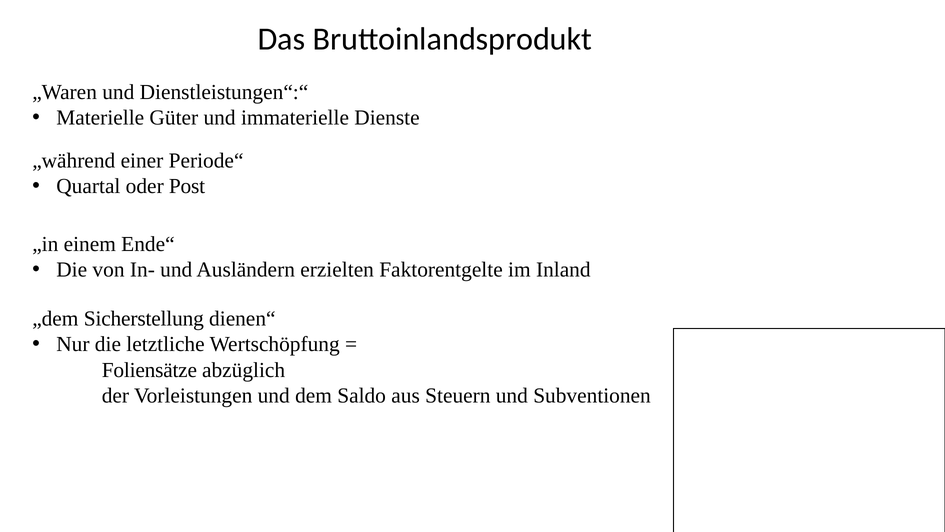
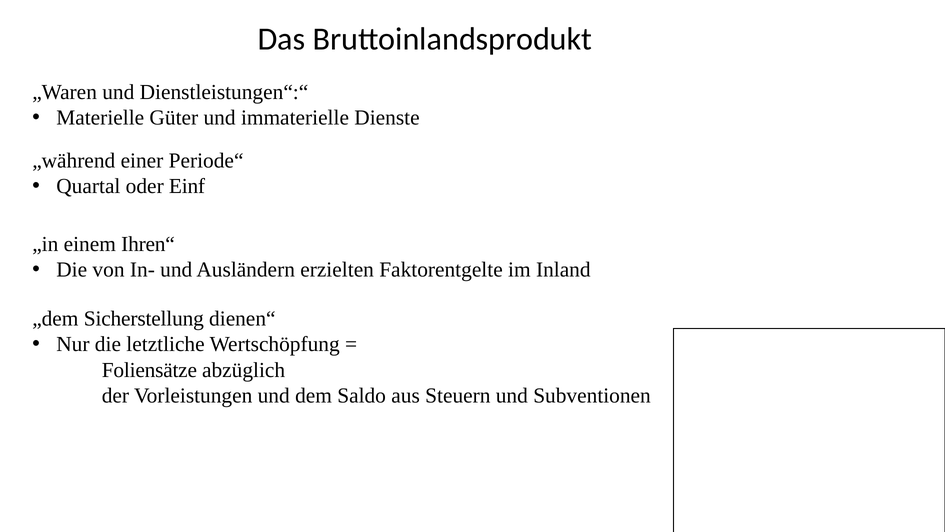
Post: Post -> Einf
Ende“: Ende“ -> Ihren“
